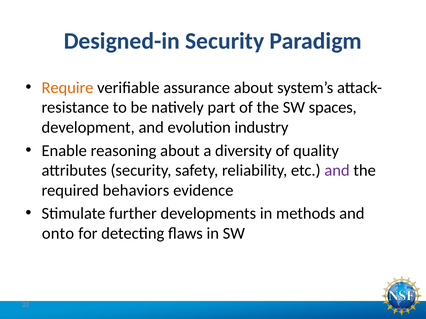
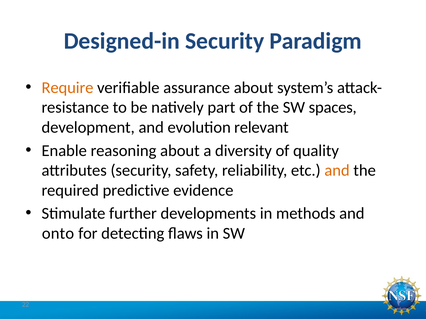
industry: industry -> relevant
and at (337, 171) colour: purple -> orange
behaviors: behaviors -> predictive
